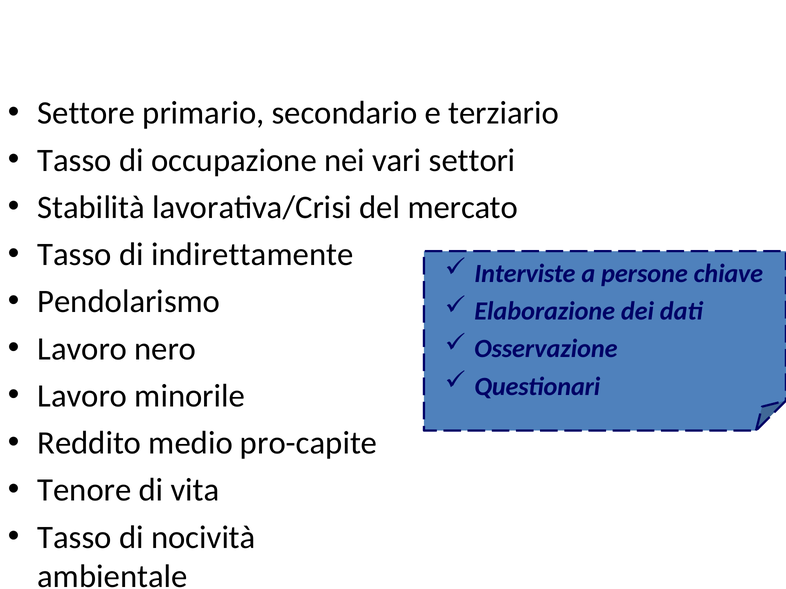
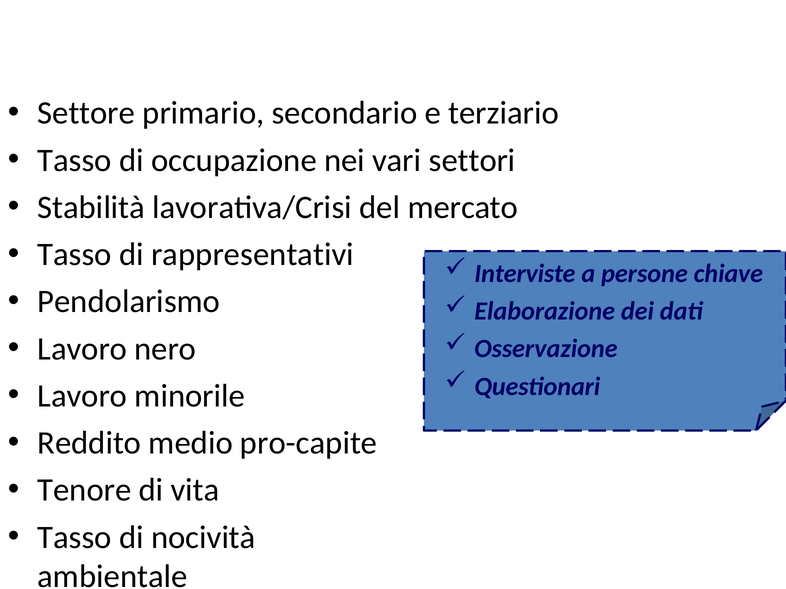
indirettamente: indirettamente -> rappresentativi
